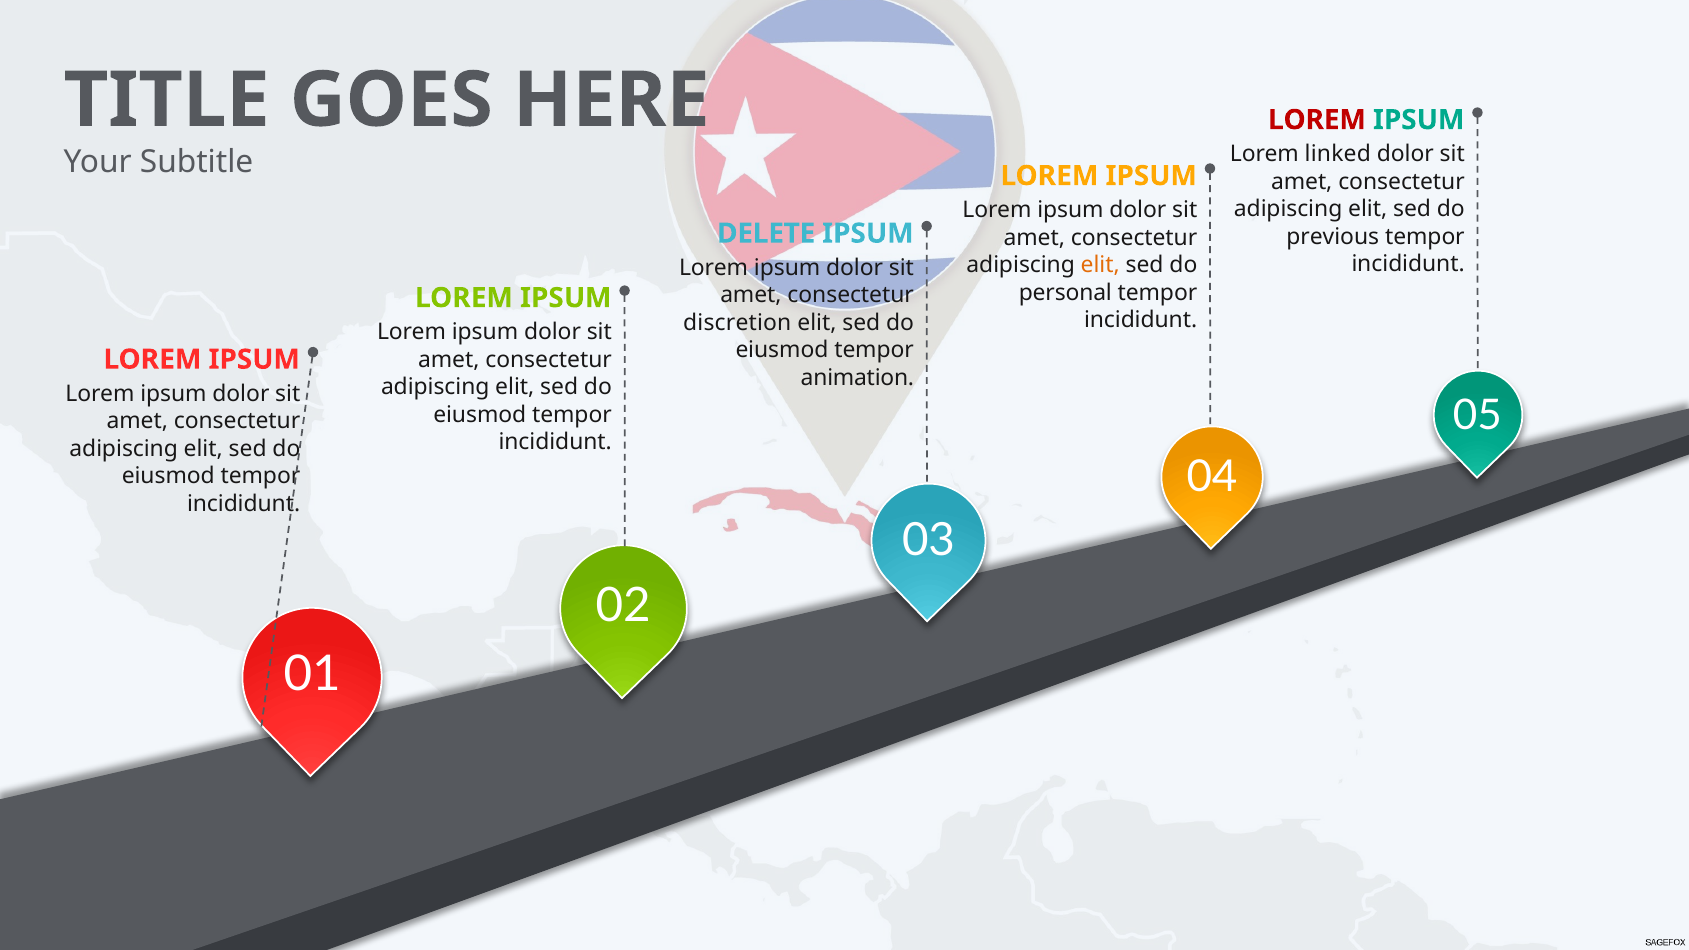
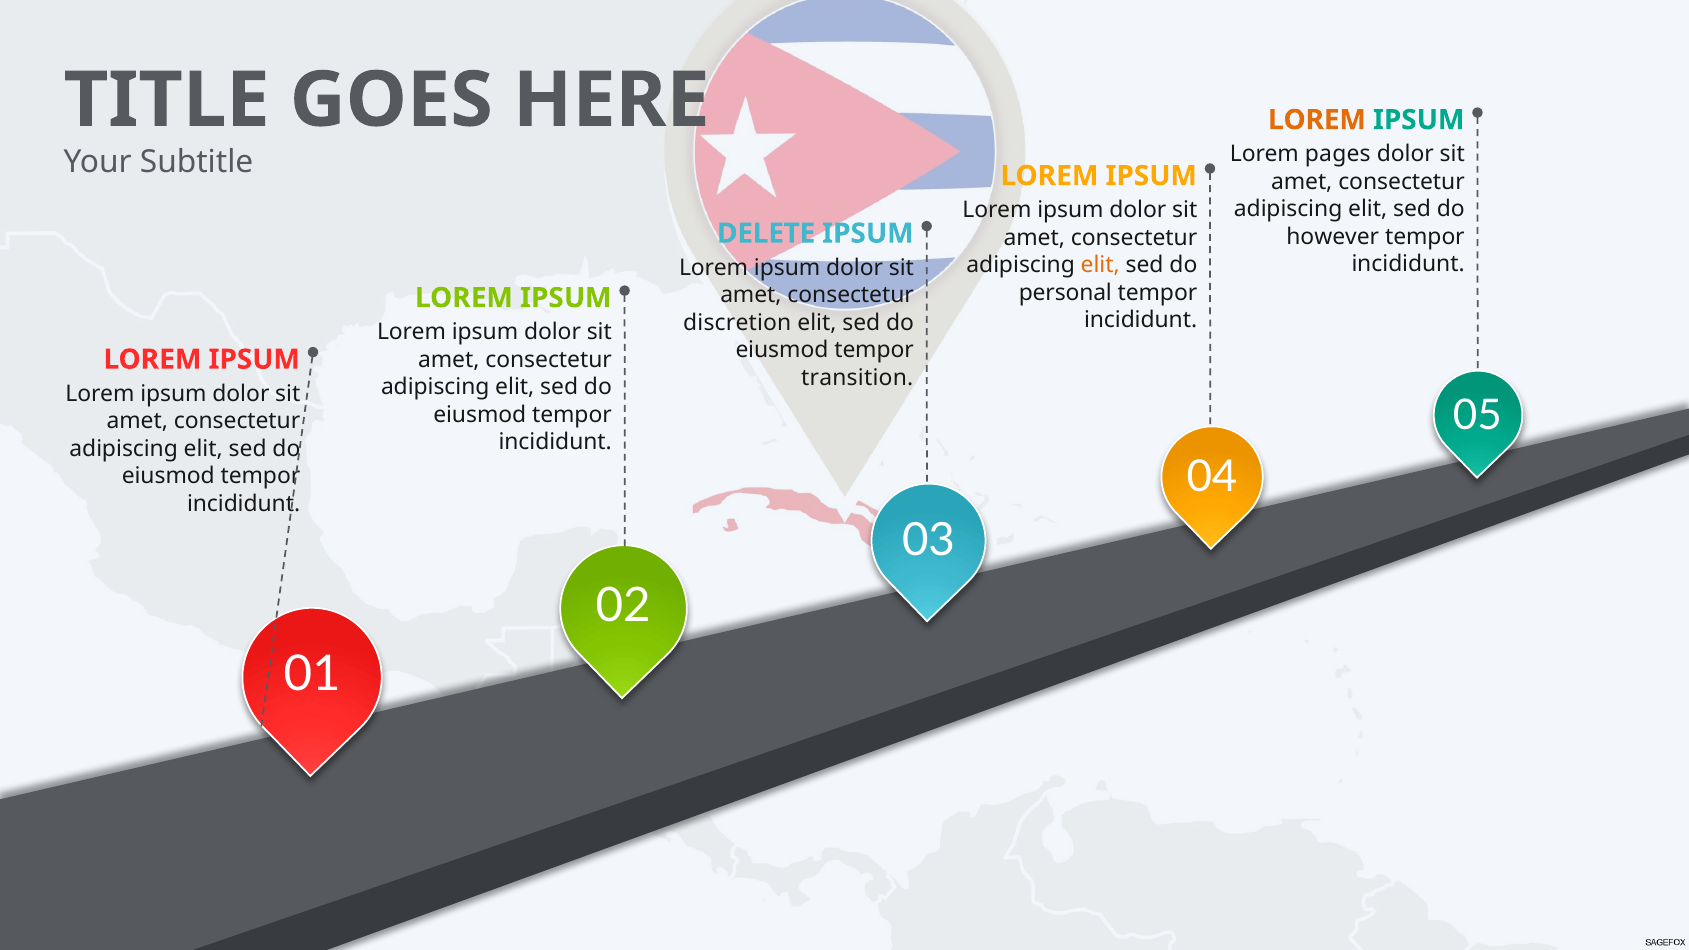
LOREM at (1317, 120) colour: red -> orange
linked: linked -> pages
previous: previous -> however
animation: animation -> transition
